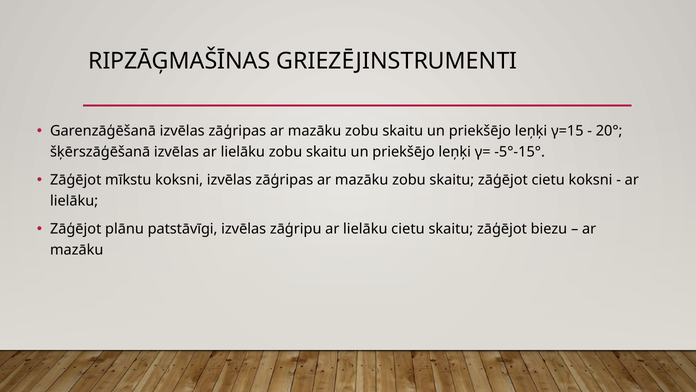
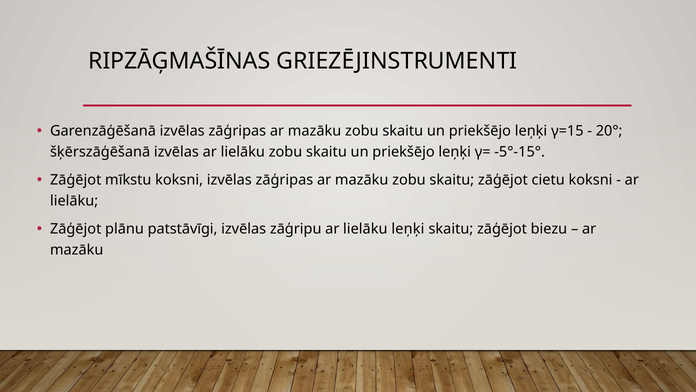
lielāku cietu: cietu -> leņķi
